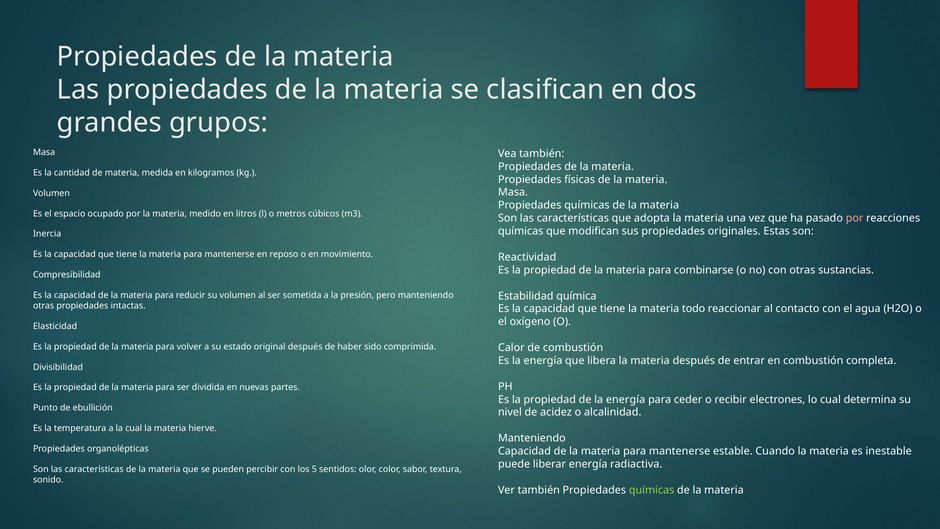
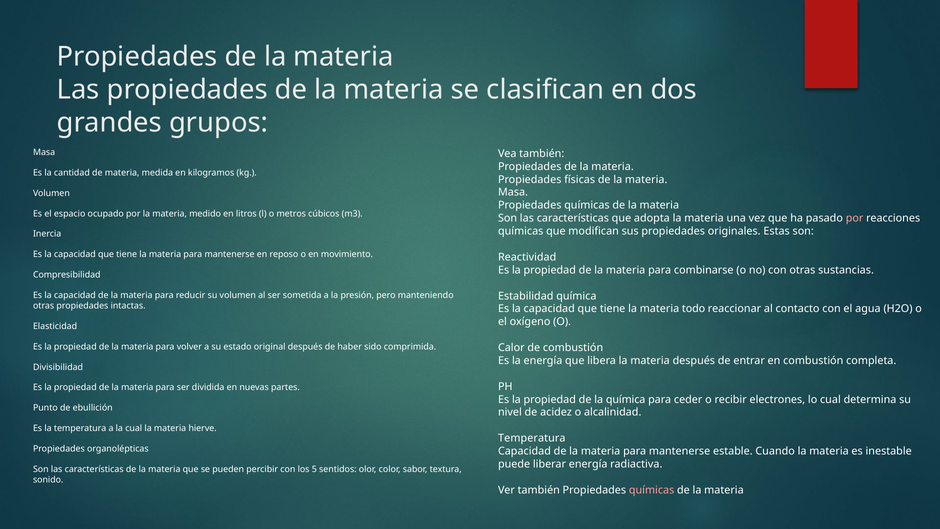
de la energía: energía -> química
Manteniendo at (532, 438): Manteniendo -> Temperatura
químicas at (652, 490) colour: light green -> pink
